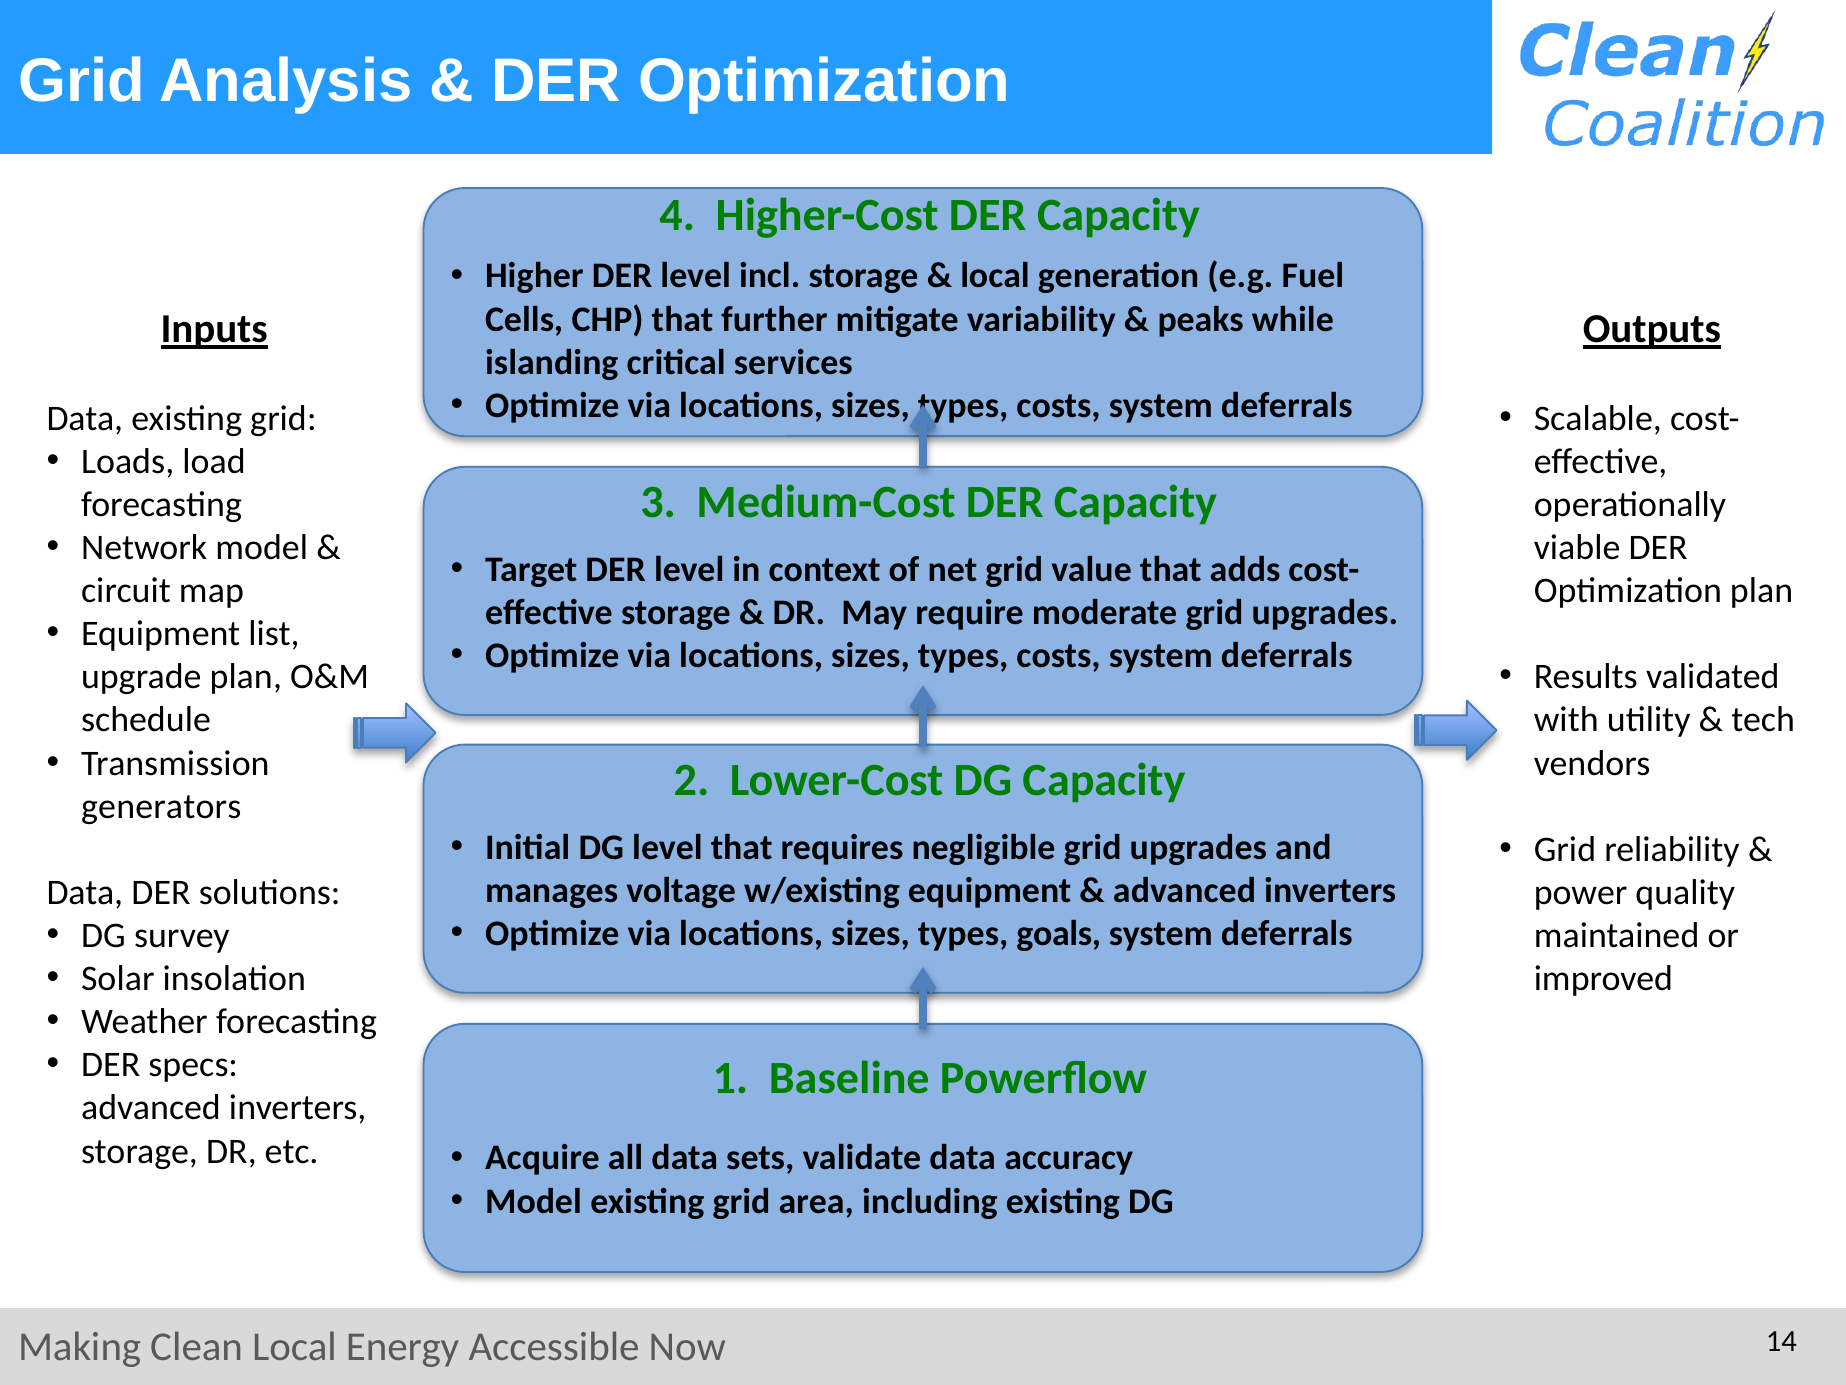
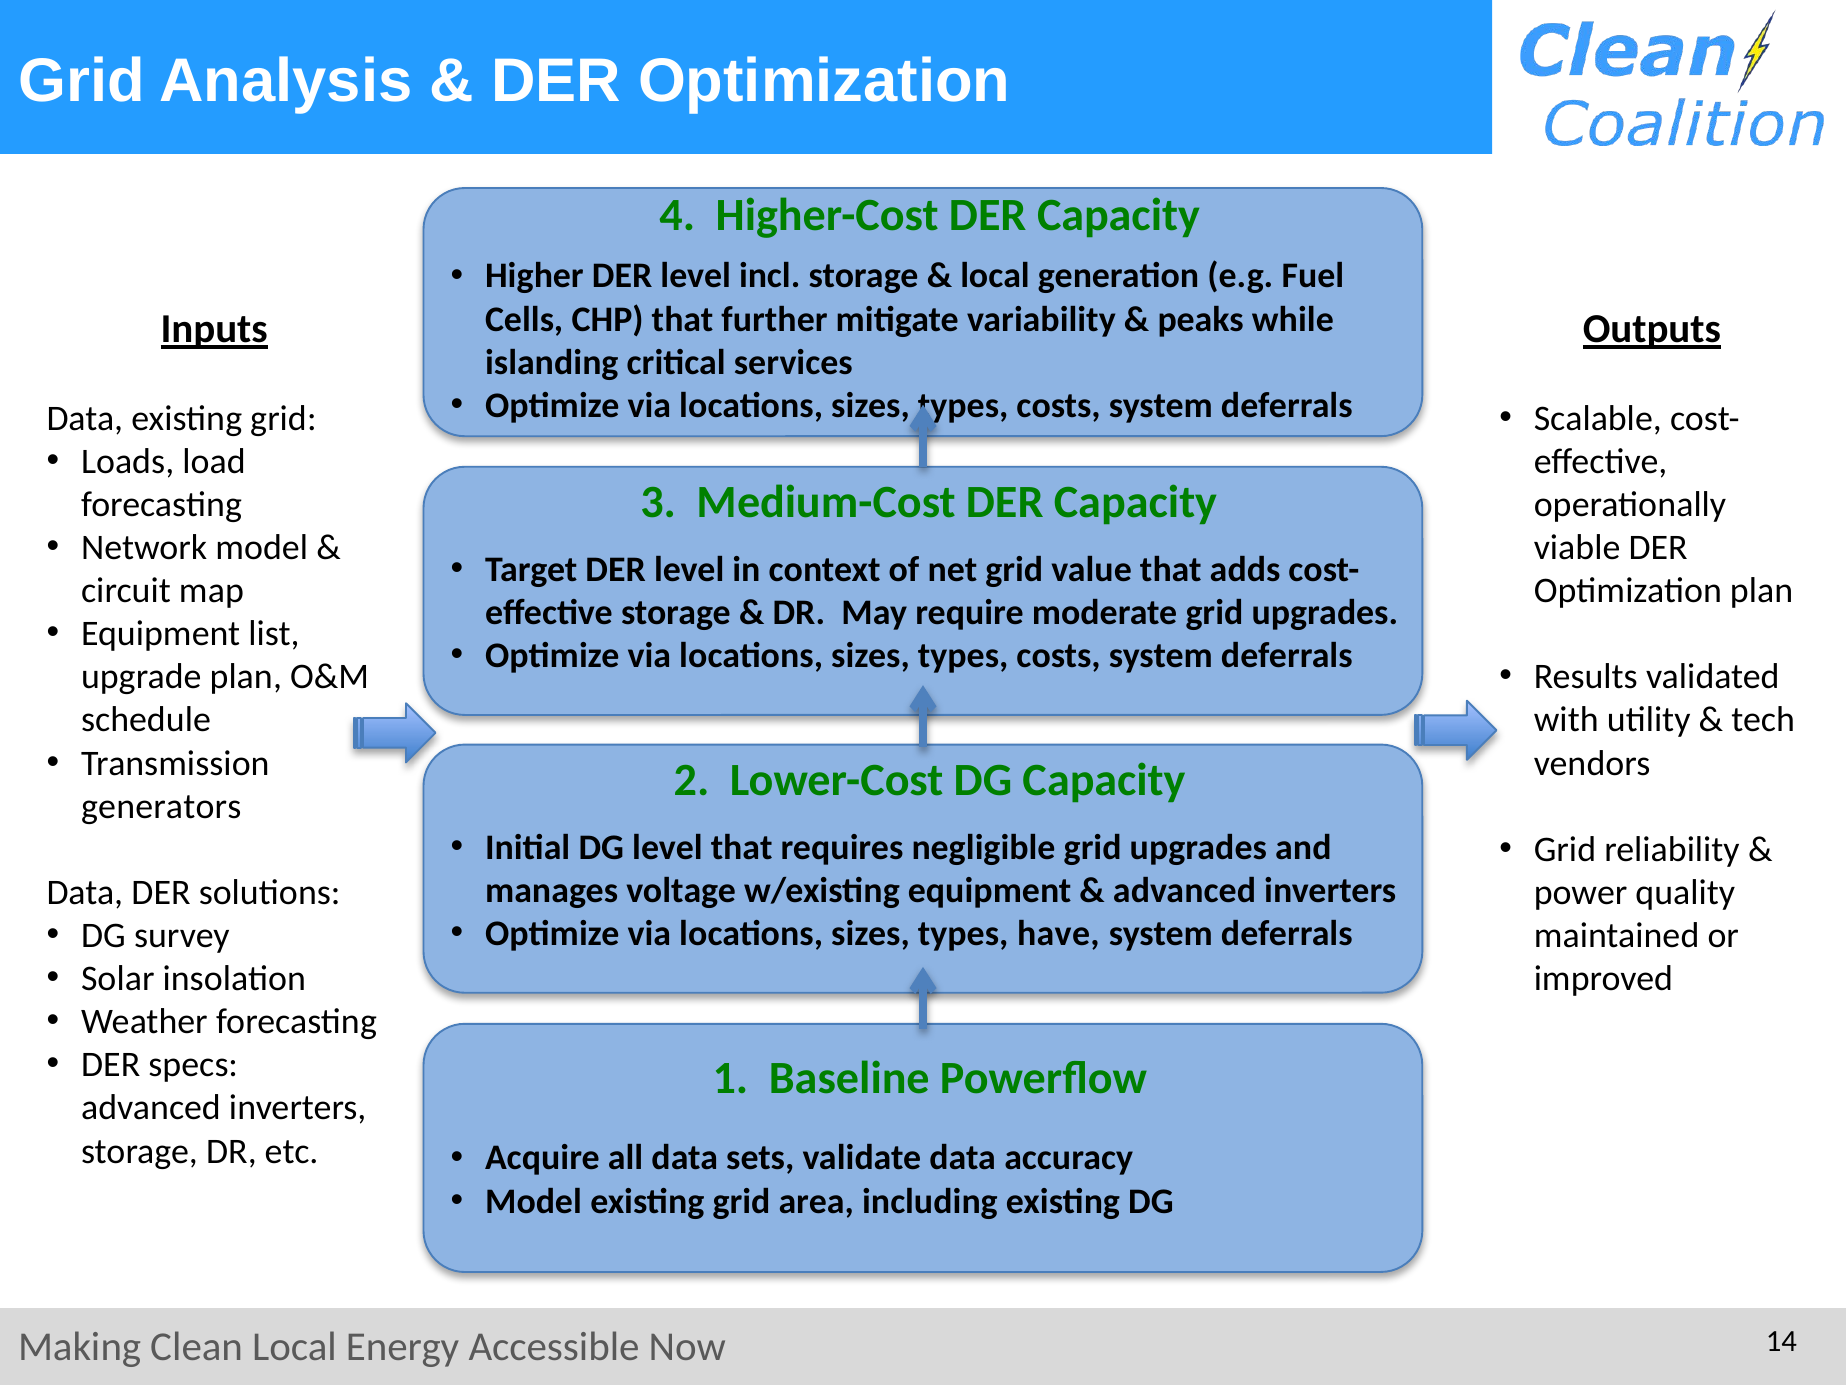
goals: goals -> have
